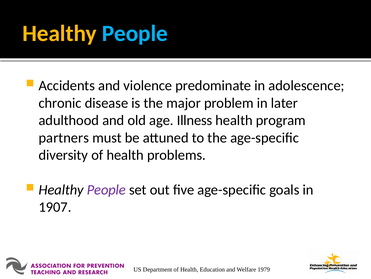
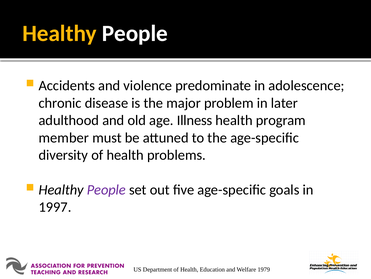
People at (135, 33) colour: light blue -> white
partners: partners -> member
1907: 1907 -> 1997
